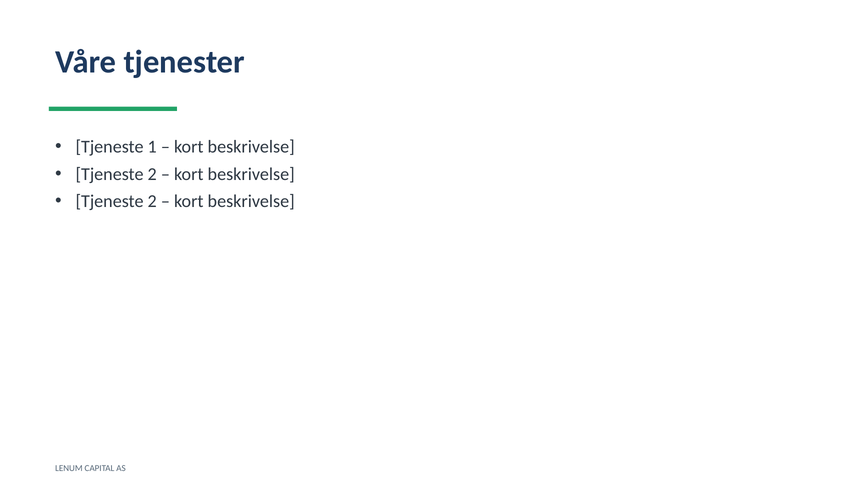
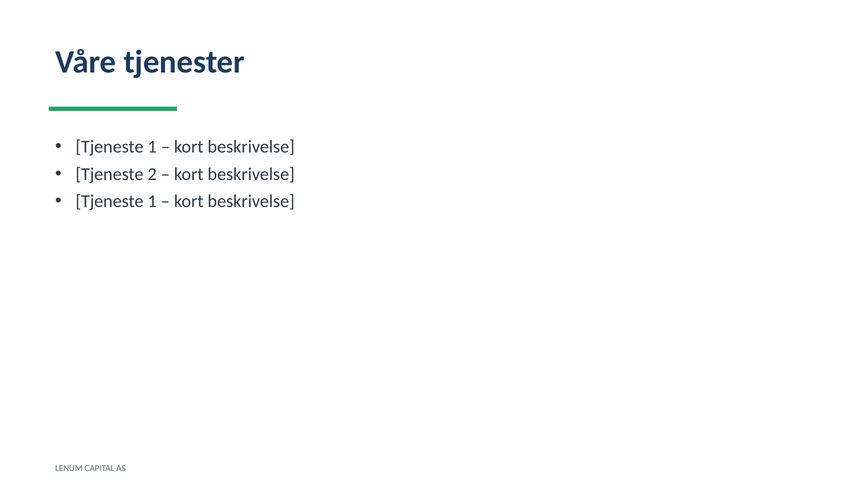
2 at (152, 201): 2 -> 1
